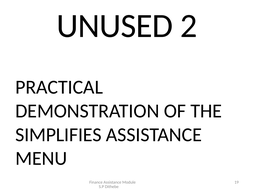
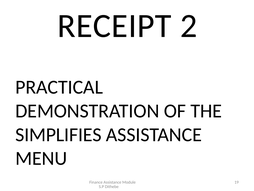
UNUSED: UNUSED -> RECEIPT
